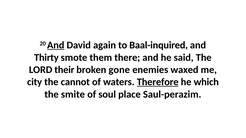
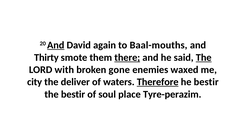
Baal-inquired: Baal-inquired -> Baal-mouths
there underline: none -> present
The at (204, 58) underline: none -> present
their: their -> with
cannot: cannot -> deliver
he which: which -> bestir
the smite: smite -> bestir
Saul-perazim: Saul-perazim -> Tyre-perazim
